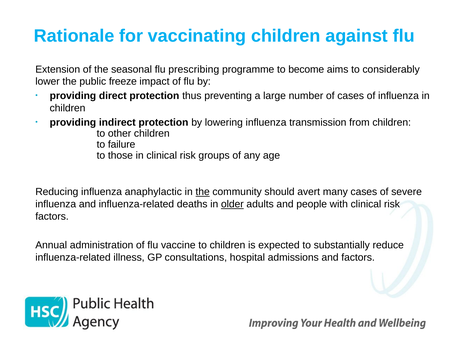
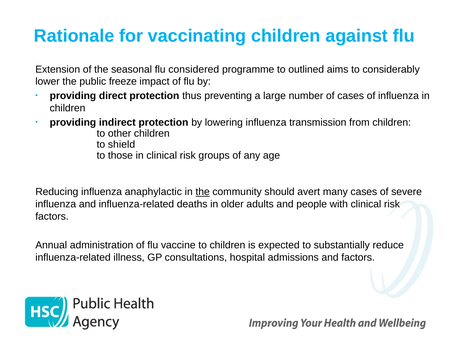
prescribing: prescribing -> considered
become: become -> outlined
failure: failure -> shield
older underline: present -> none
